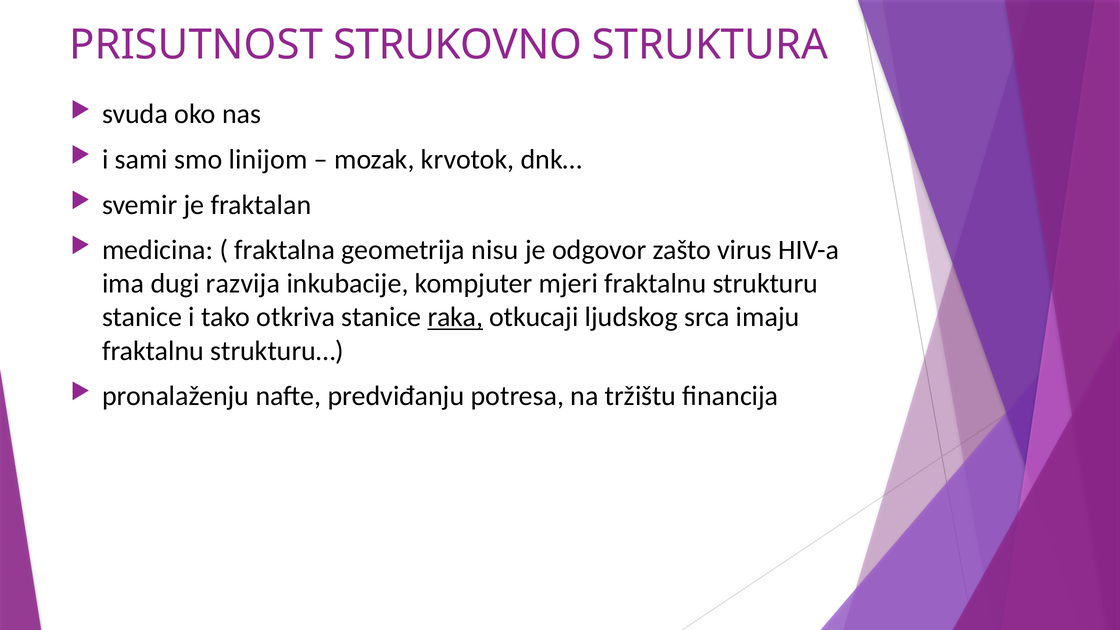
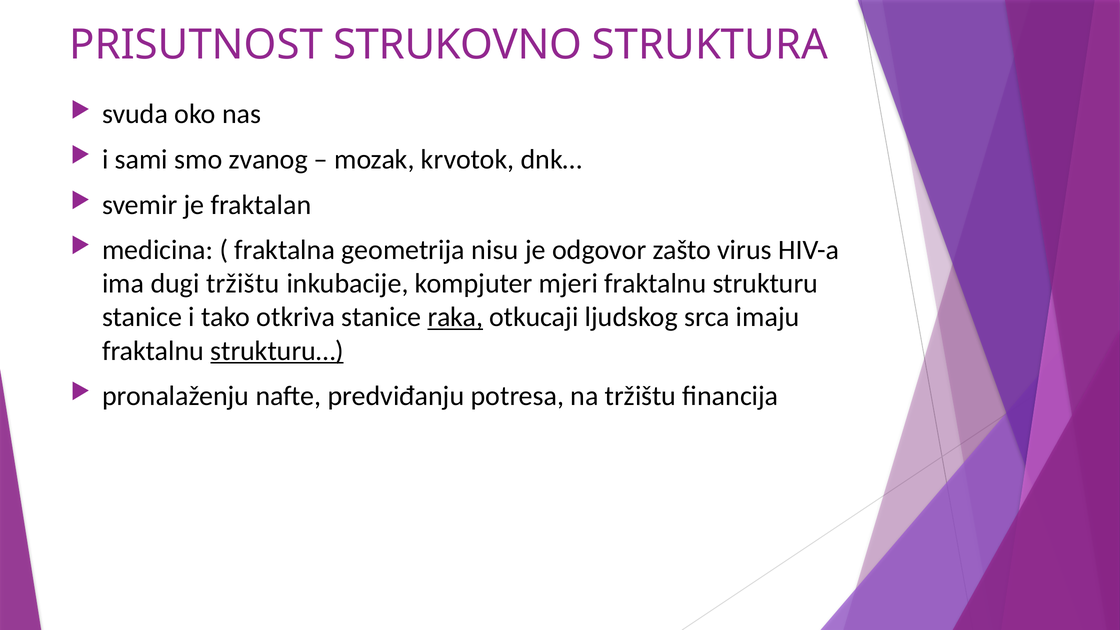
linijom: linijom -> zvanog
dugi razvija: razvija -> tržištu
strukturu… underline: none -> present
